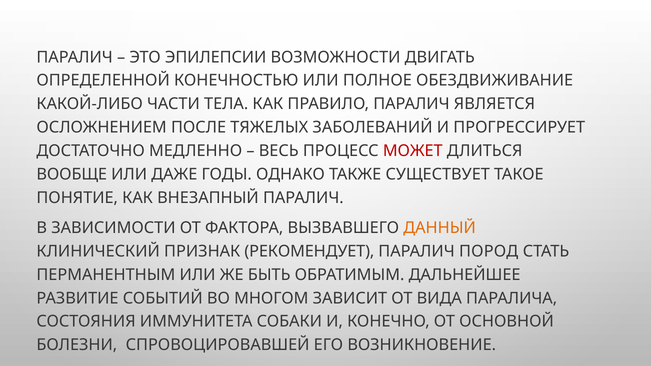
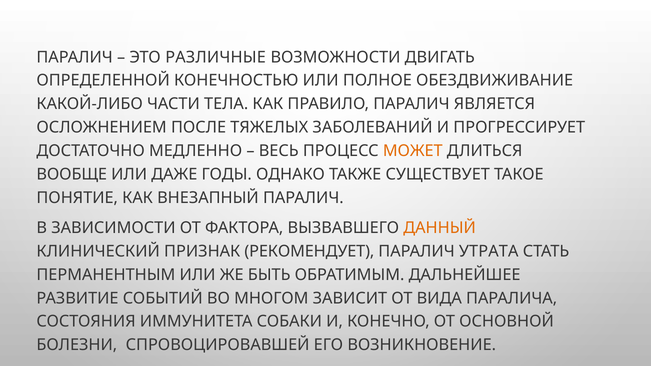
ЭПИЛЕПСИИ: ЭПИЛЕПСИИ -> РАЗЛИЧНЫЕ
МОЖЕТ colour: red -> orange
ПОРОД: ПОРОД -> УТРАТА
